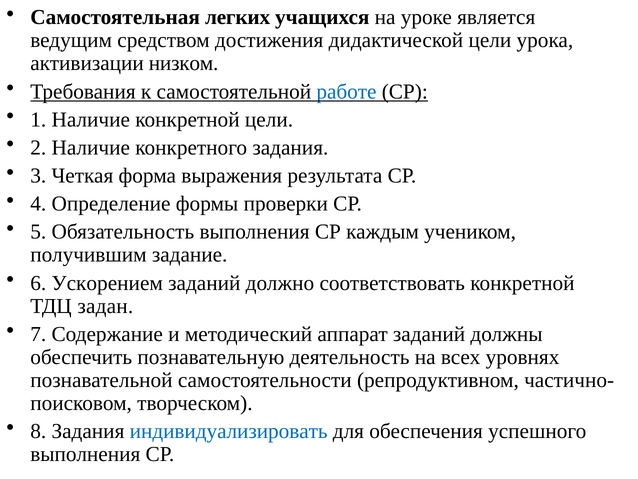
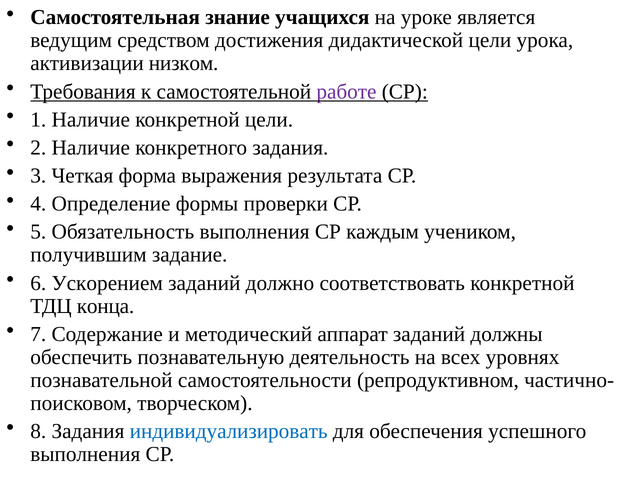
легких: легких -> знание
работе colour: blue -> purple
задан: задан -> конца
